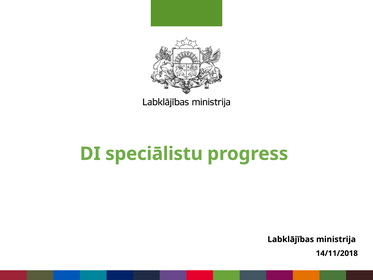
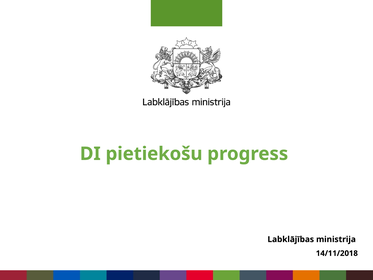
speciālistu: speciālistu -> pietiekošu
